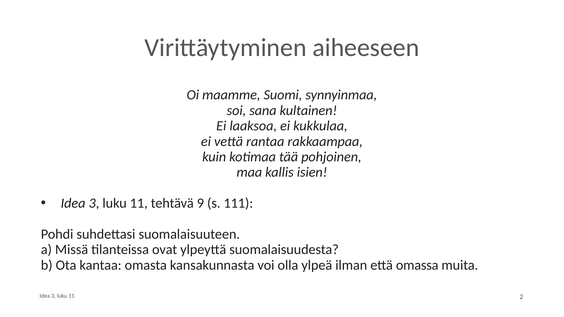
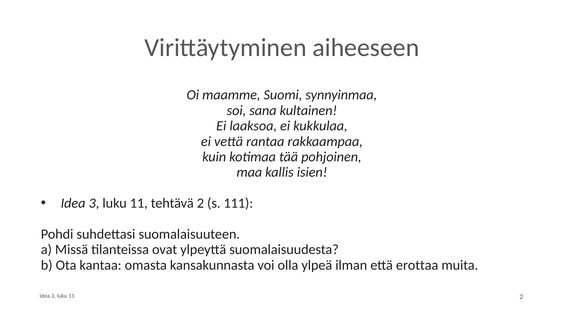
tehtävä 9: 9 -> 2
omassa: omassa -> erottaa
